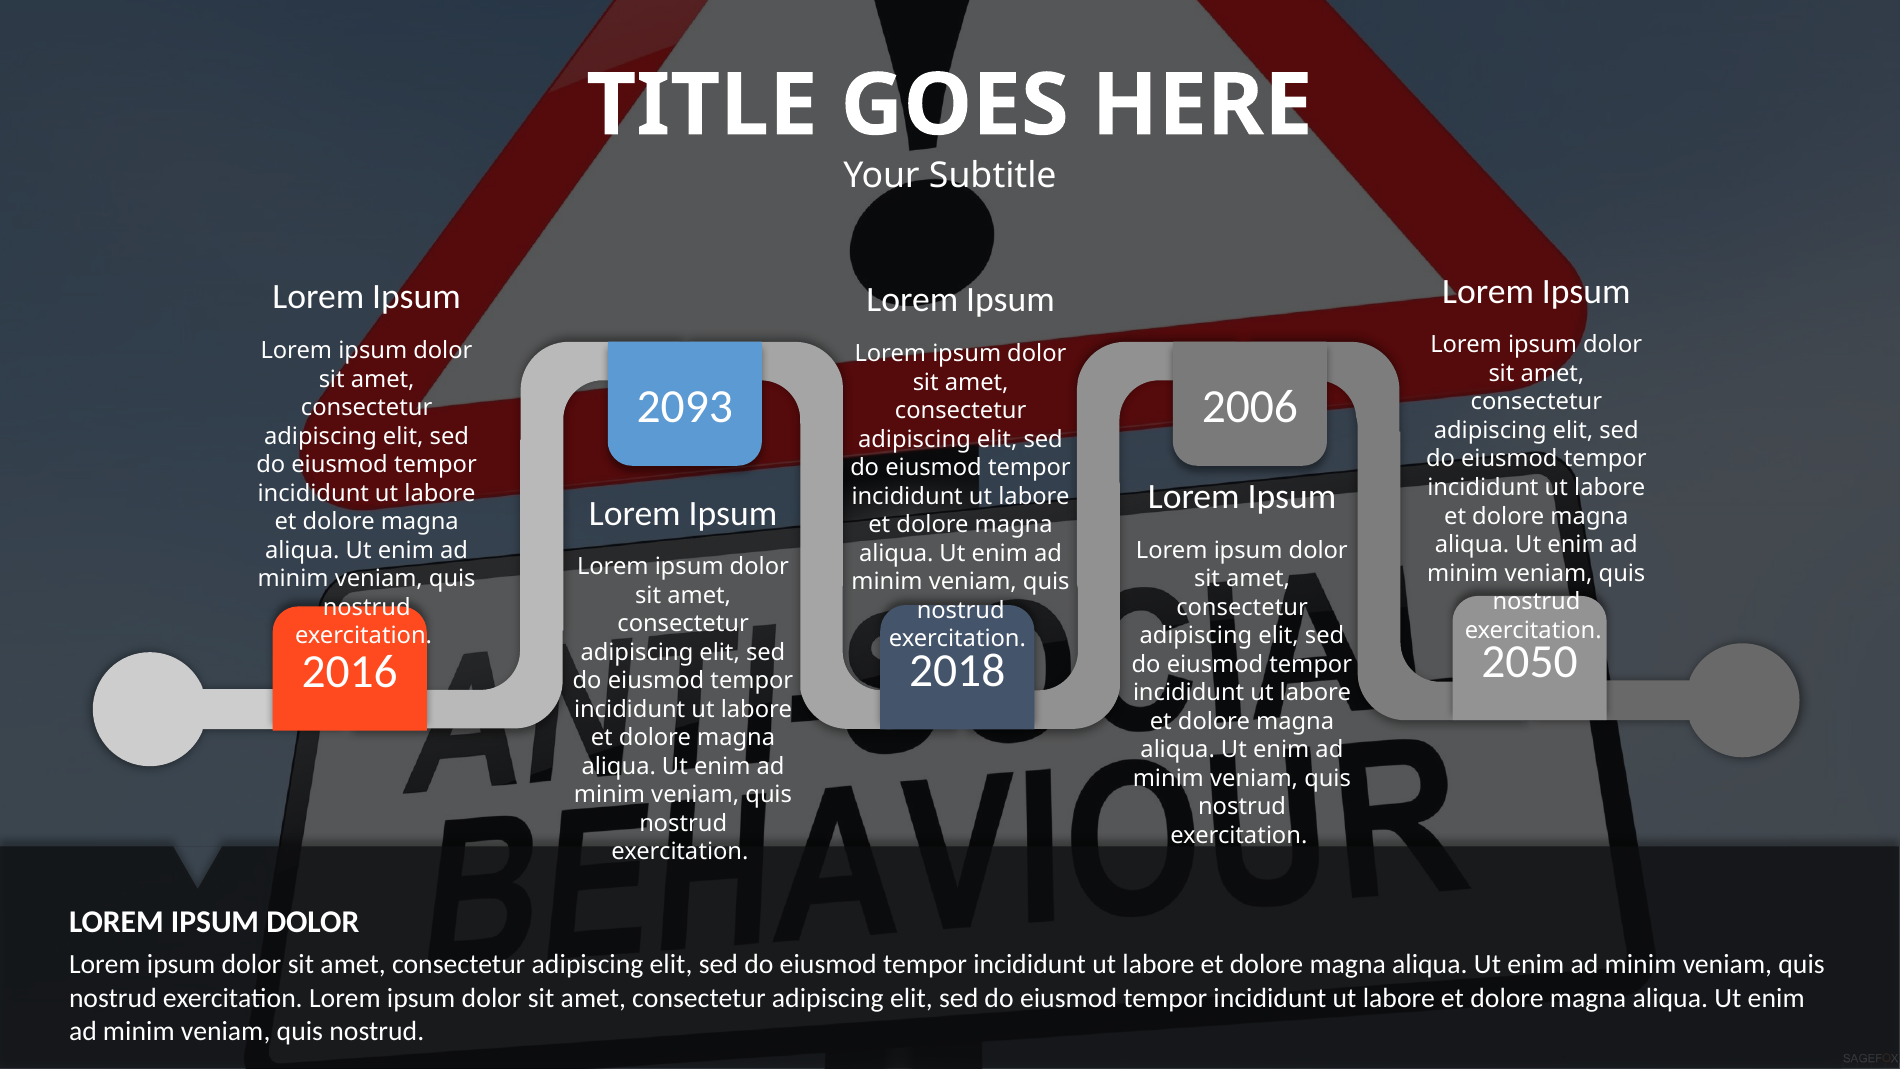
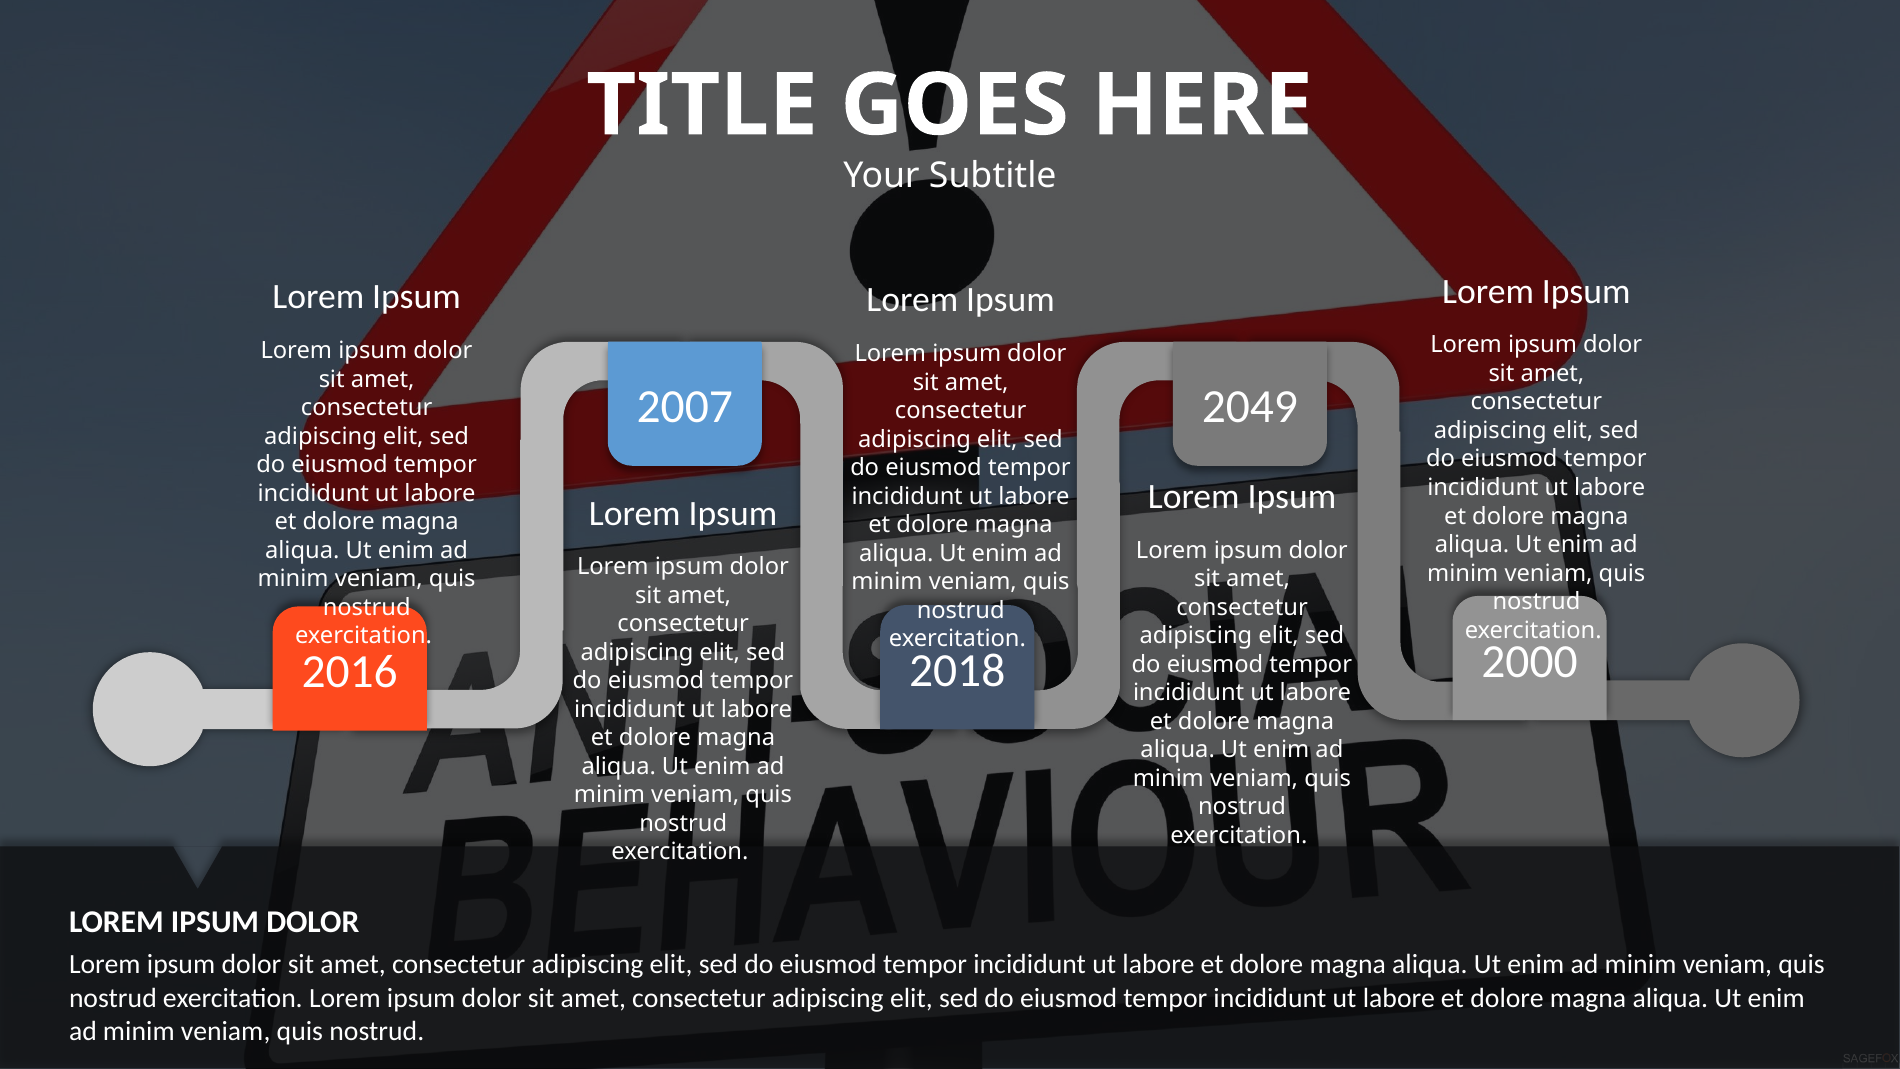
2093: 2093 -> 2007
2006: 2006 -> 2049
2050: 2050 -> 2000
